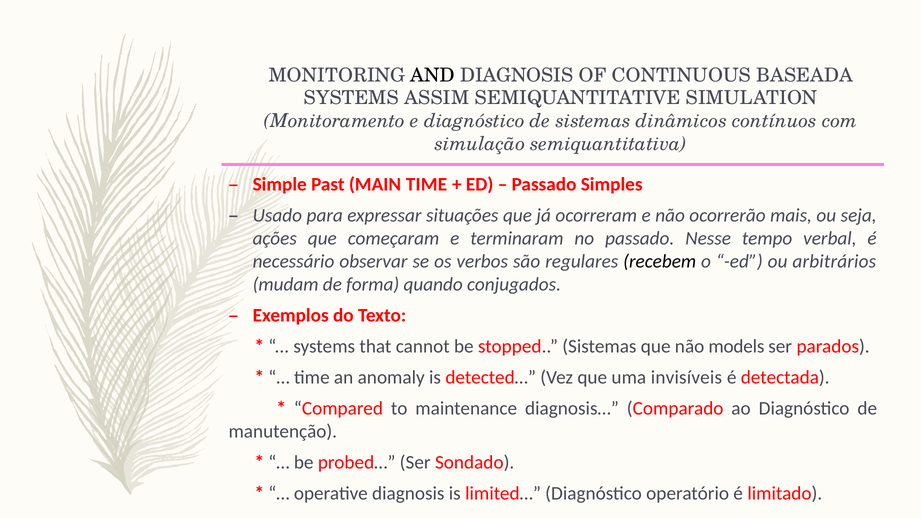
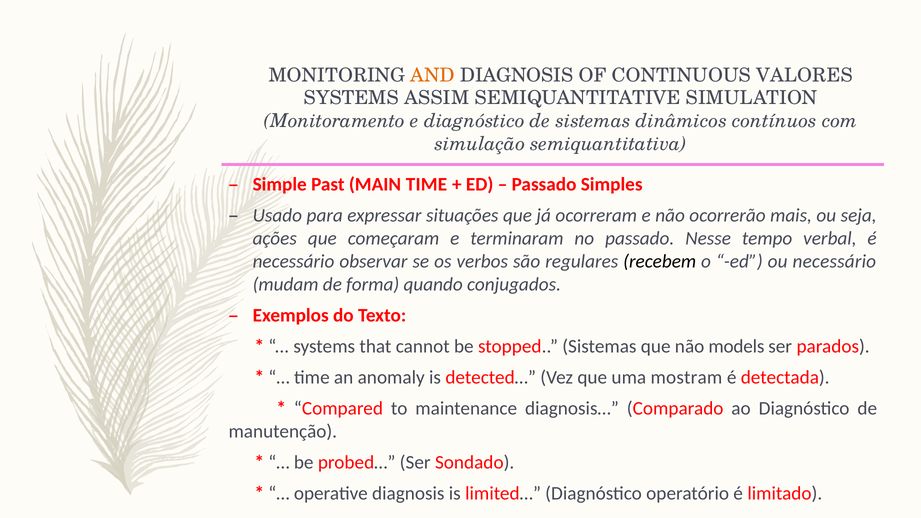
AND colour: black -> orange
BASEADA: BASEADA -> VALORES
ou arbitrários: arbitrários -> necessário
invisíveis: invisíveis -> mostram
